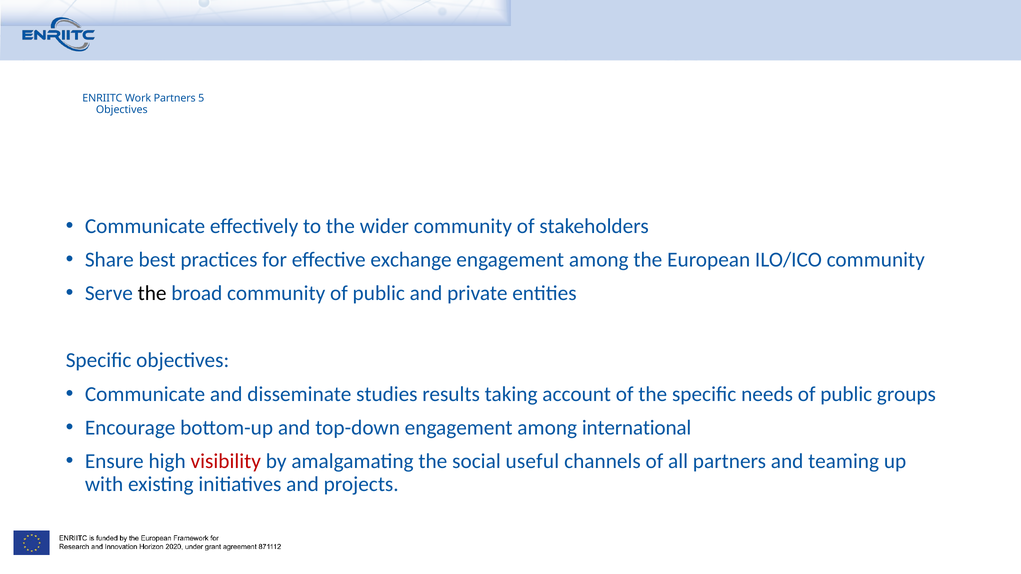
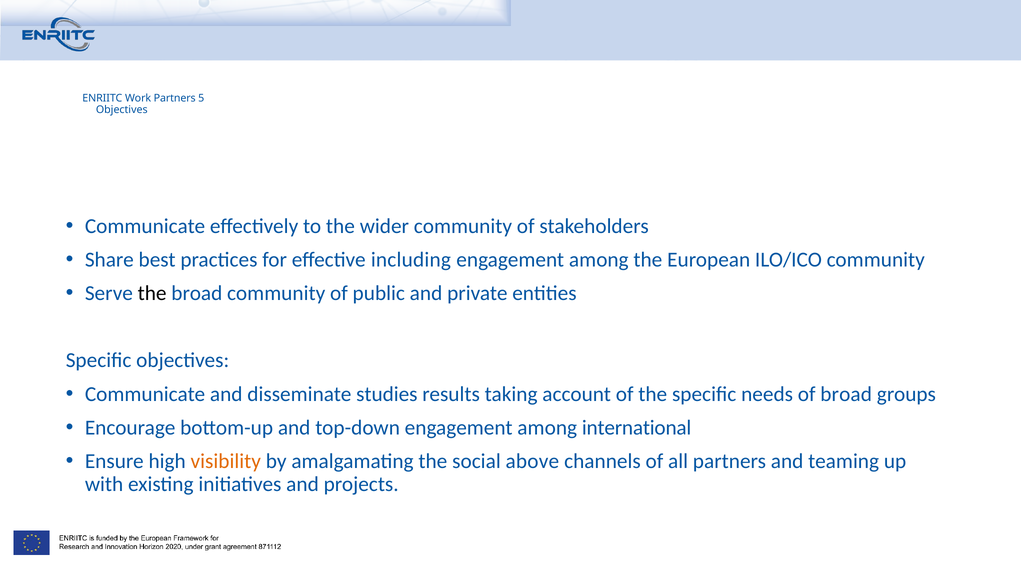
exchange: exchange -> including
needs of public: public -> broad
visibility colour: red -> orange
useful: useful -> above
